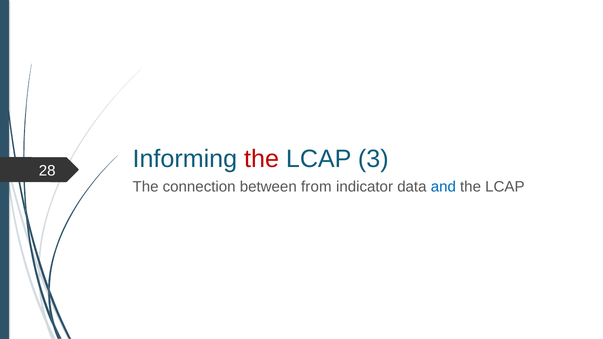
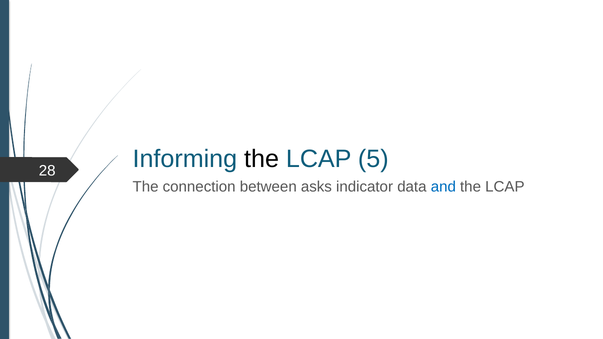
the at (262, 159) colour: red -> black
3: 3 -> 5
from: from -> asks
